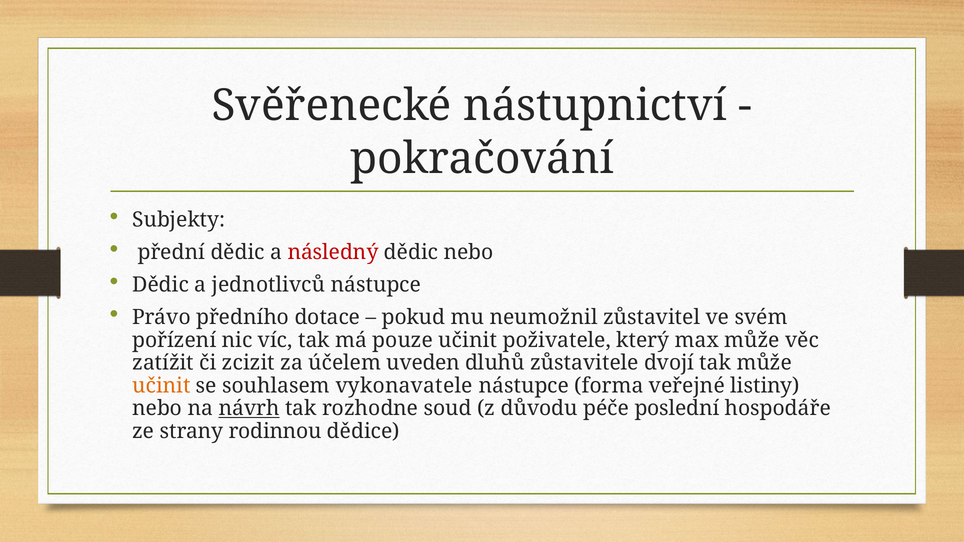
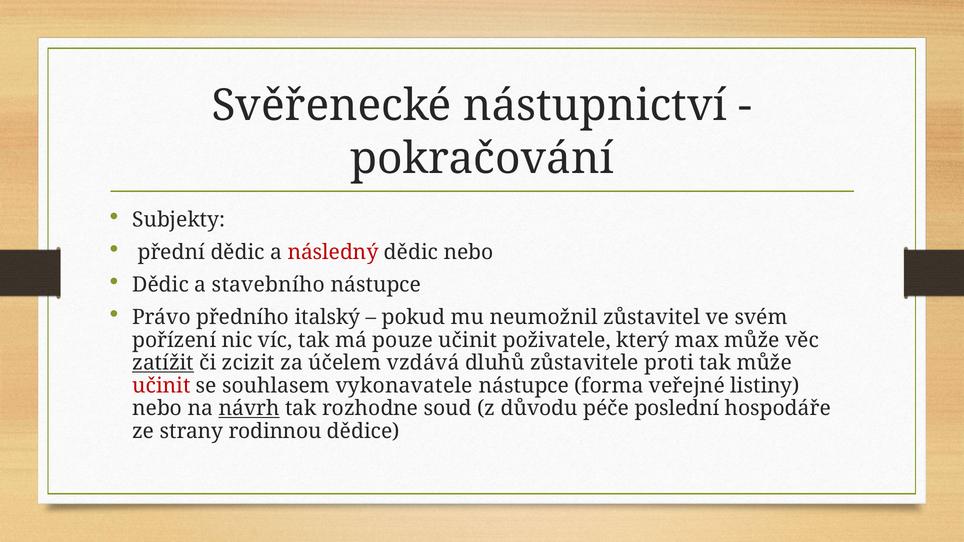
jednotlivců: jednotlivců -> stavebního
dotace: dotace -> italský
zatížit underline: none -> present
uveden: uveden -> vzdává
dvojí: dvojí -> proti
učinit at (161, 386) colour: orange -> red
